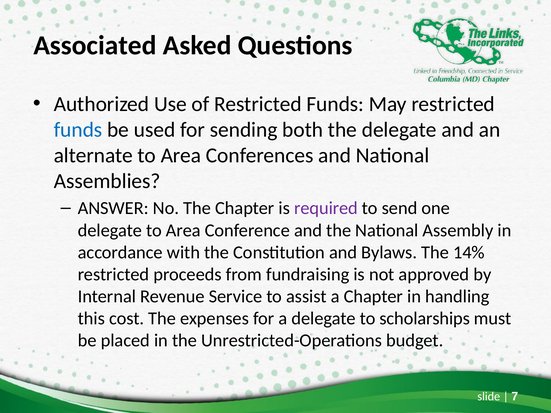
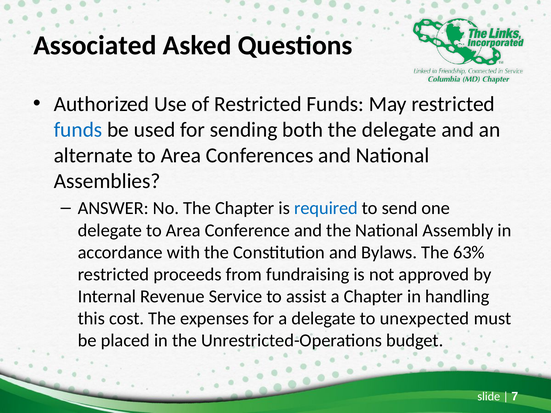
required colour: purple -> blue
14%: 14% -> 63%
scholarships: scholarships -> unexpected
